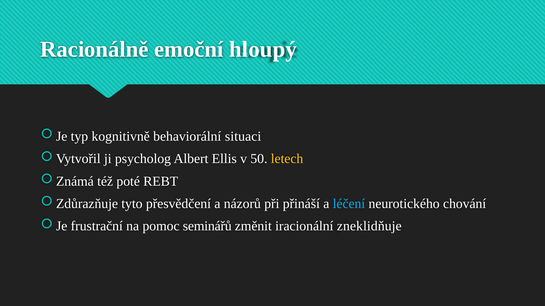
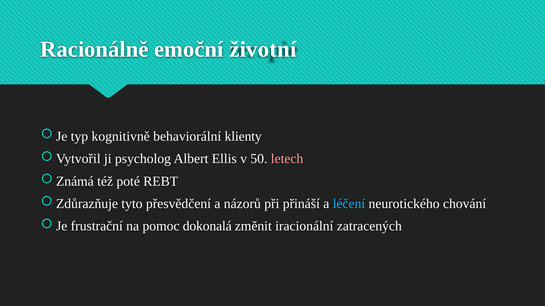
hloupý: hloupý -> životní
situaci: situaci -> klienty
letech colour: yellow -> pink
seminářů: seminářů -> dokonalá
zneklidňuje: zneklidňuje -> zatracených
